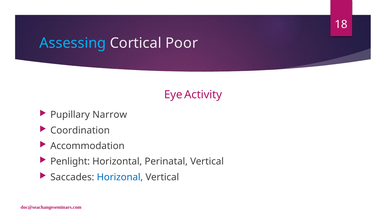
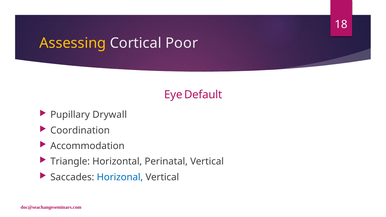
Assessing colour: light blue -> yellow
Activity: Activity -> Default
Narrow: Narrow -> Drywall
Penlight: Penlight -> Triangle
